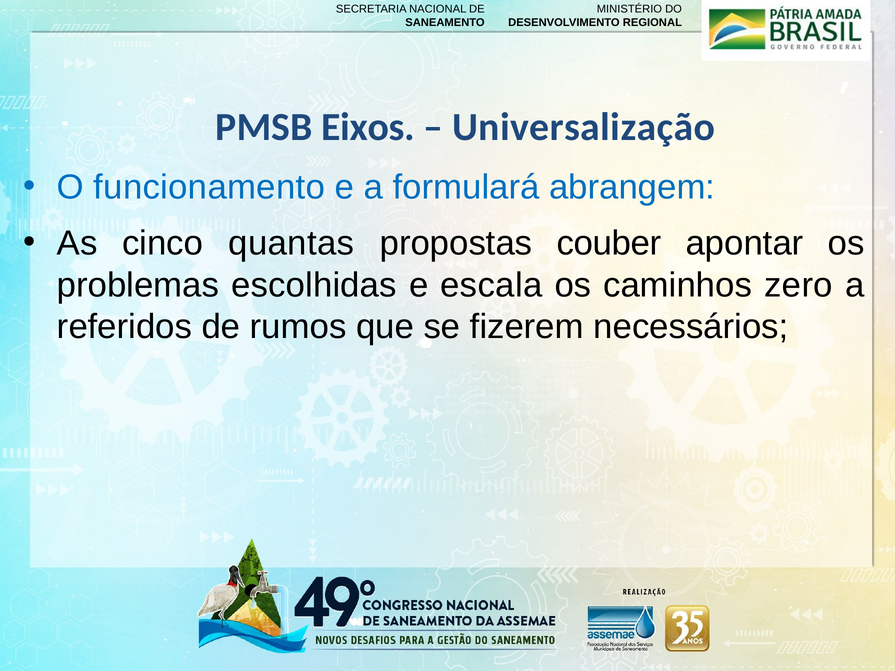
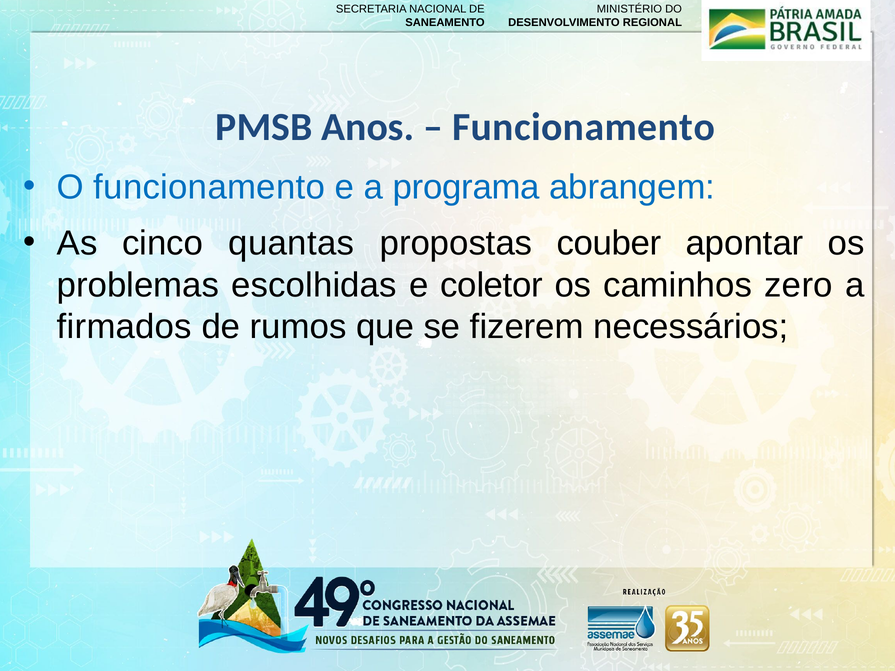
Eixos: Eixos -> Anos
Universalização at (584, 127): Universalização -> Funcionamento
formulará: formulará -> programa
escala: escala -> coletor
referidos: referidos -> firmados
